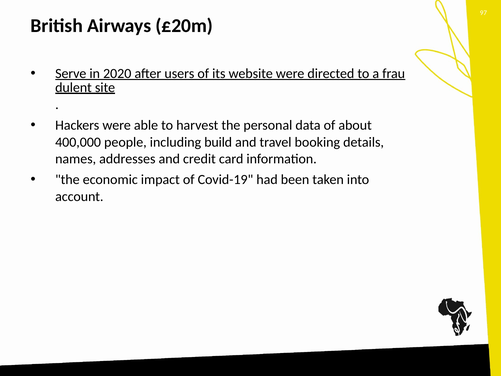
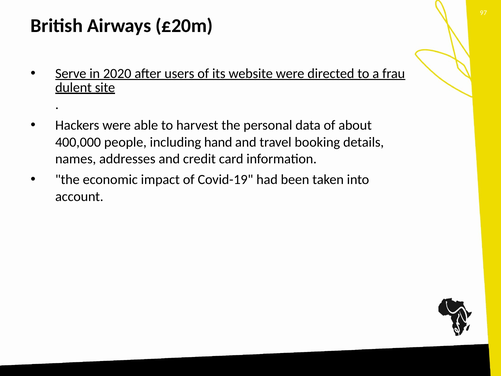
build: build -> hand
